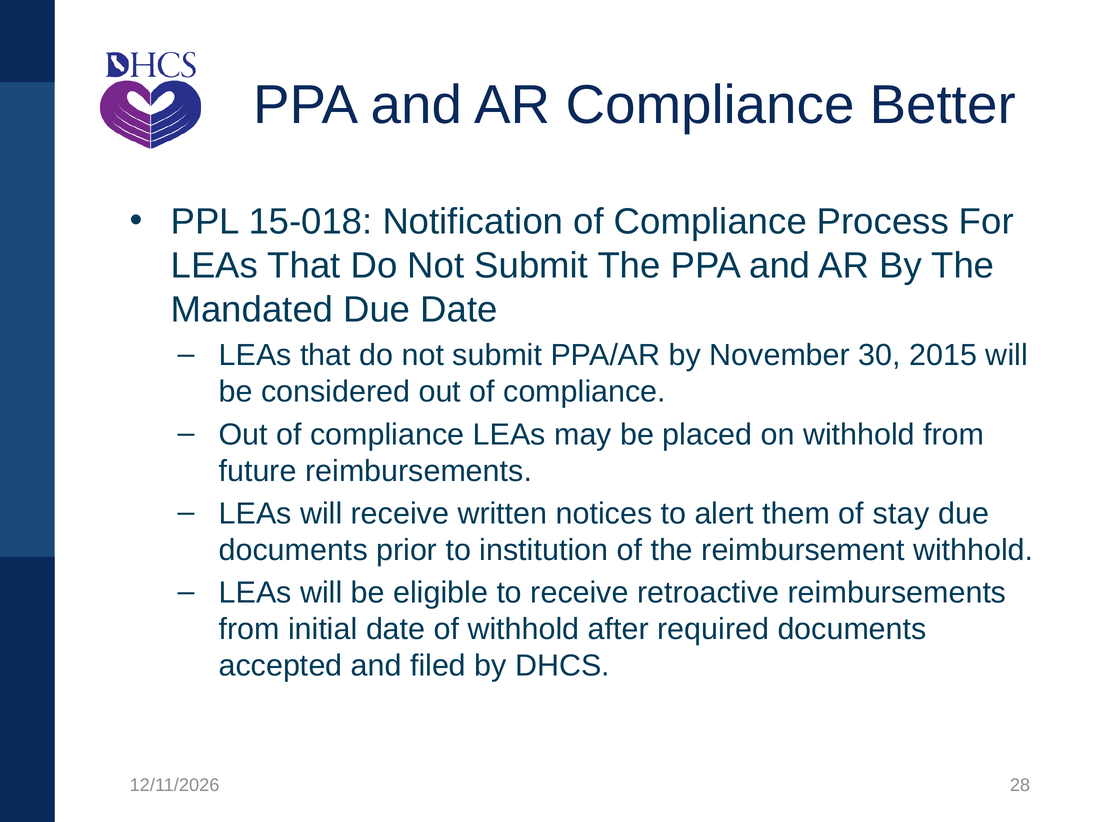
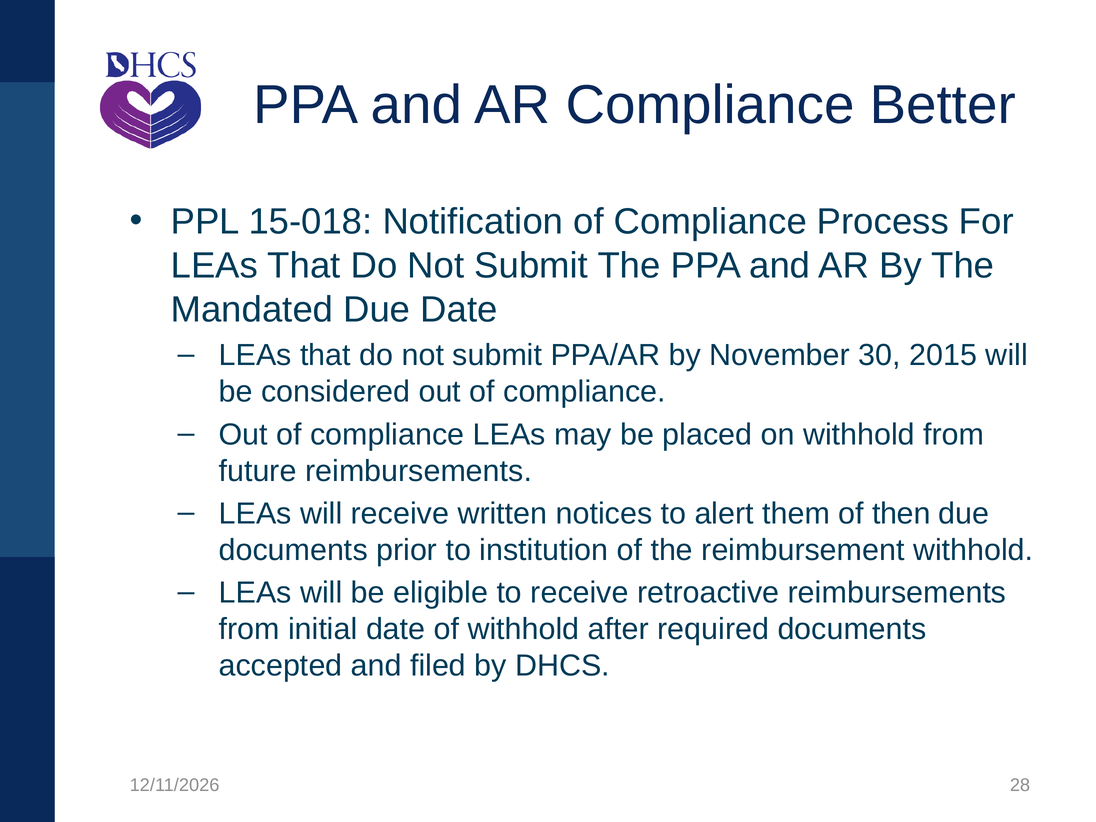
stay: stay -> then
